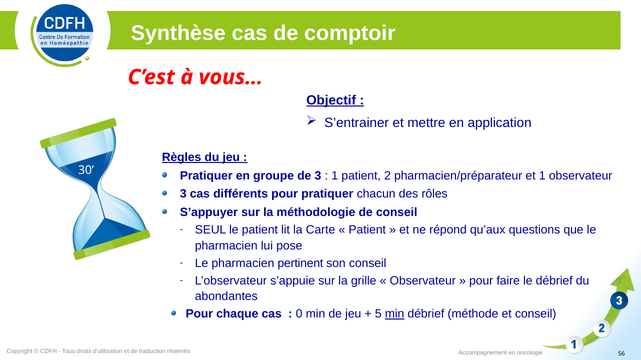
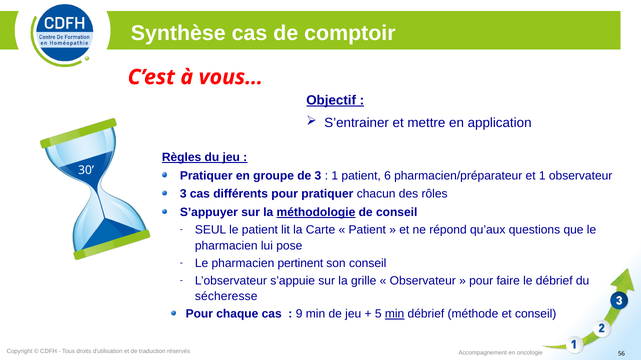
2: 2 -> 6
méthodologie underline: none -> present
abondantes: abondantes -> sécheresse
0: 0 -> 9
